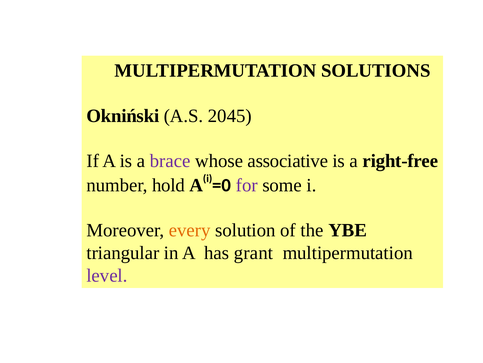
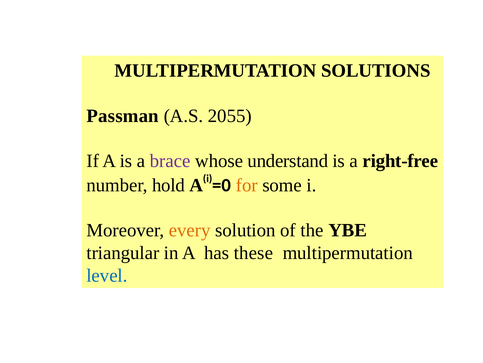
Okniński: Okniński -> Passman
2045: 2045 -> 2055
associative: associative -> understand
for colour: purple -> orange
grant: grant -> these
level colour: purple -> blue
